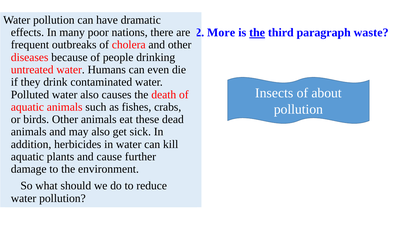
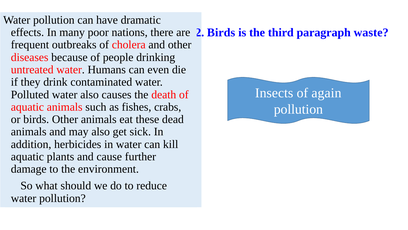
More at (221, 33): More -> Birds
the at (257, 33) underline: present -> none
about: about -> again
